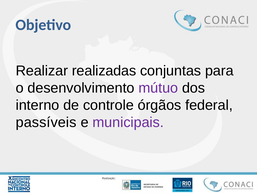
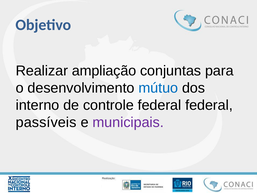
realizadas: realizadas -> ampliação
mútuo colour: purple -> blue
controle órgãos: órgãos -> federal
